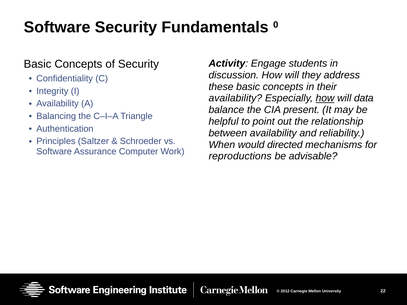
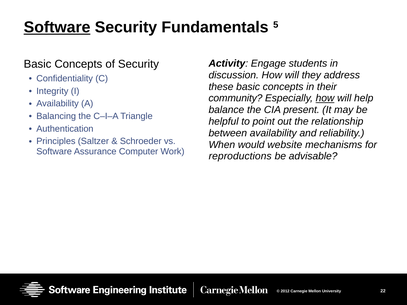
Software at (57, 27) underline: none -> present
0: 0 -> 5
availability at (235, 98): availability -> community
data: data -> help
directed: directed -> website
